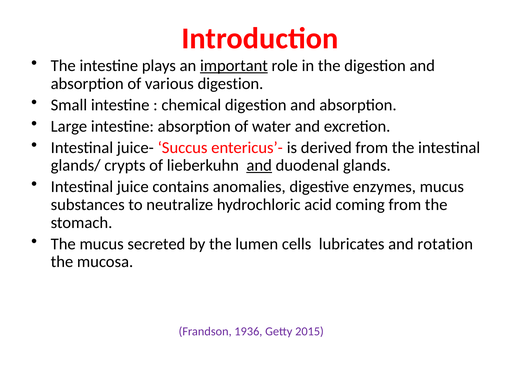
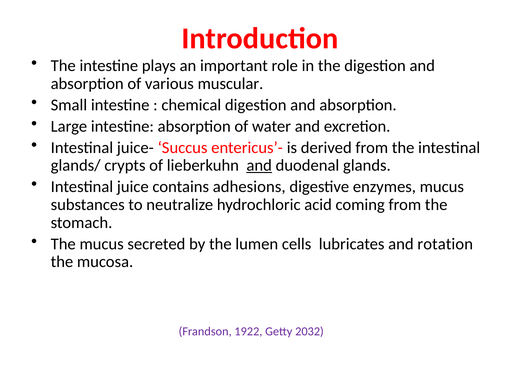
important underline: present -> none
various digestion: digestion -> muscular
anomalies: anomalies -> adhesions
1936: 1936 -> 1922
2015: 2015 -> 2032
